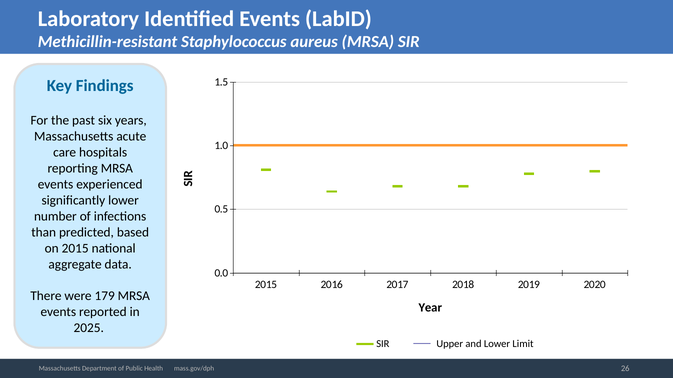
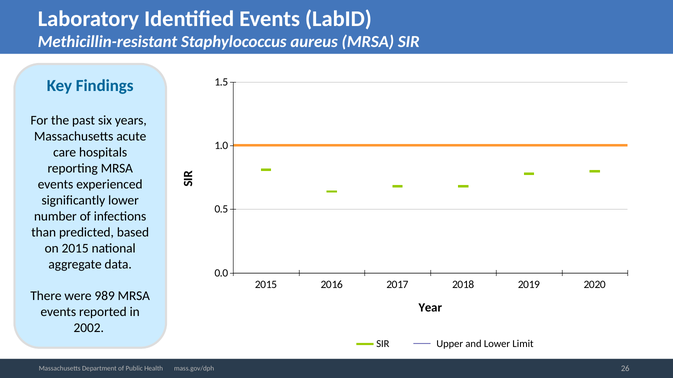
179: 179 -> 989
2025: 2025 -> 2002
